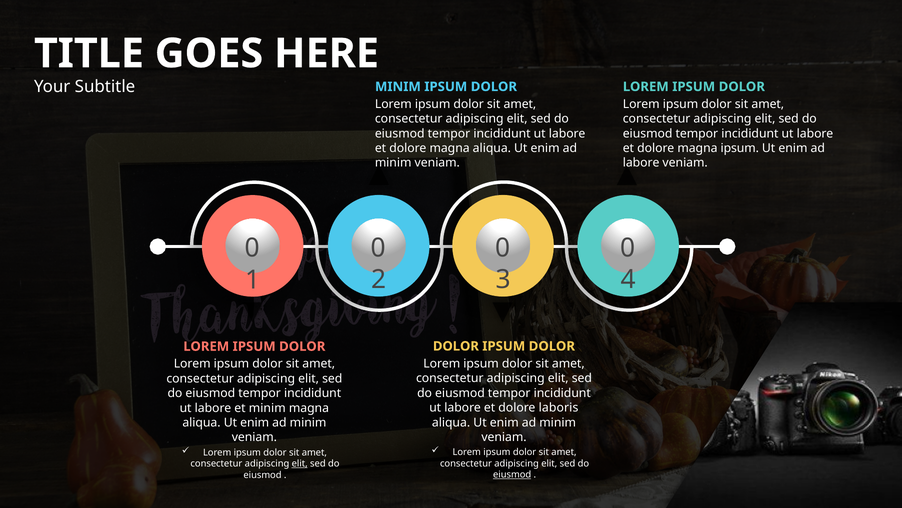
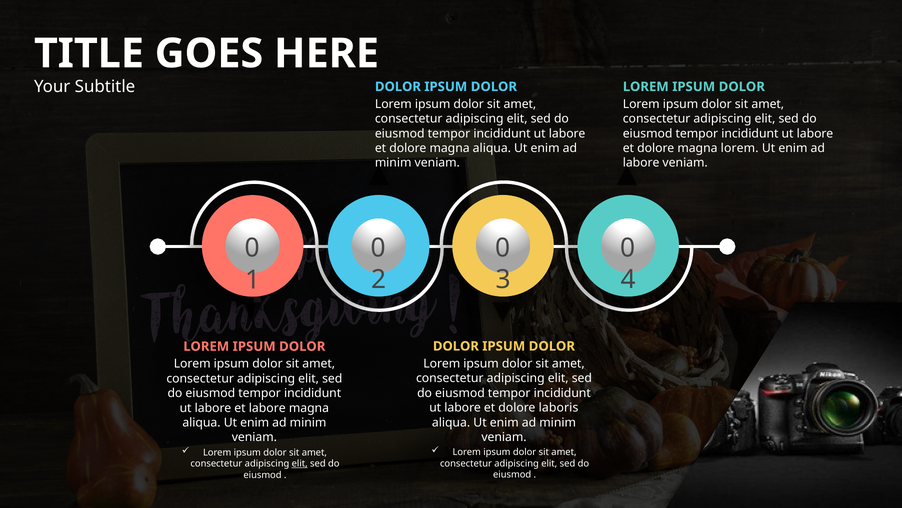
MINIM at (398, 87): MINIM -> DOLOR
magna ipsum: ipsum -> lorem
et minim: minim -> labore
eiusmod at (512, 474) underline: present -> none
